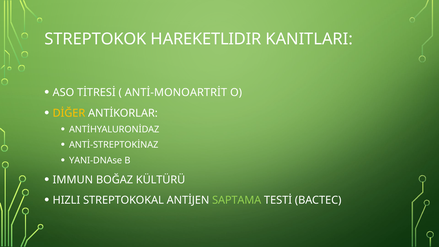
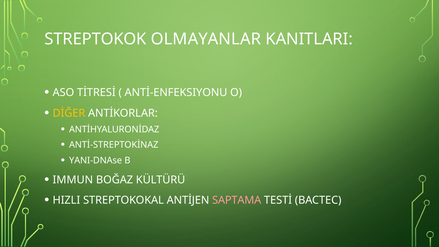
HAREKETLIDIR: HAREKETLIDIR -> OLMAYANLAR
ANTİ-MONOARTRİT: ANTİ-MONOARTRİT -> ANTİ-ENFEKSIYONU
SAPTAMA colour: light green -> pink
